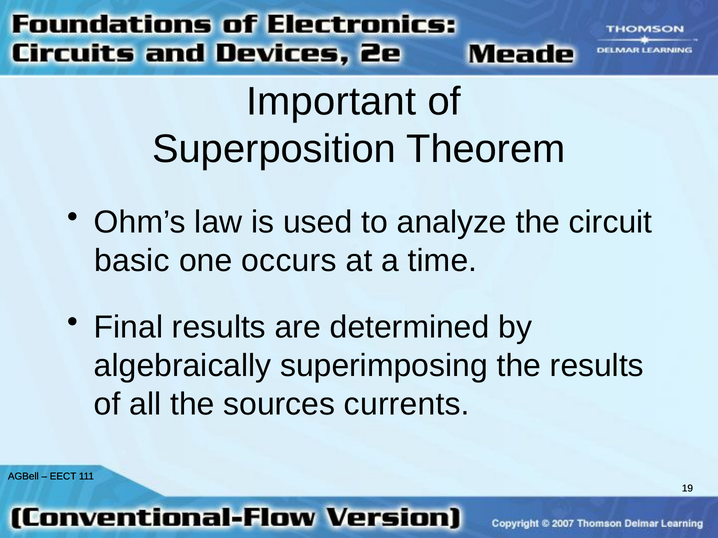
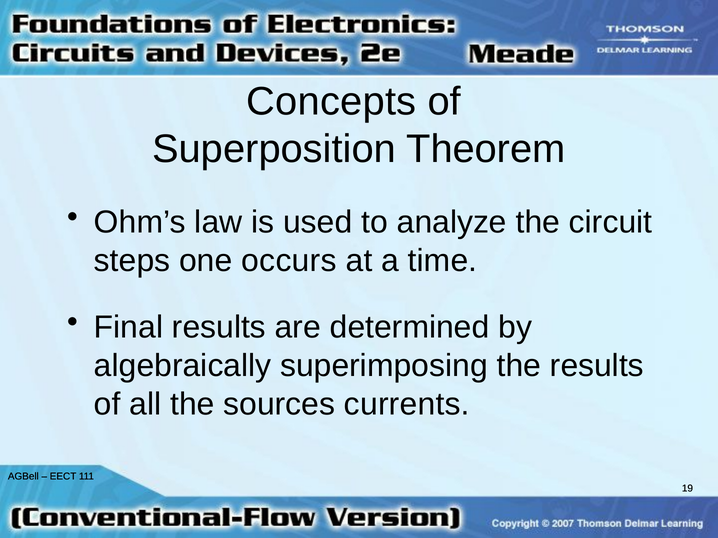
Important: Important -> Concepts
basic: basic -> steps
